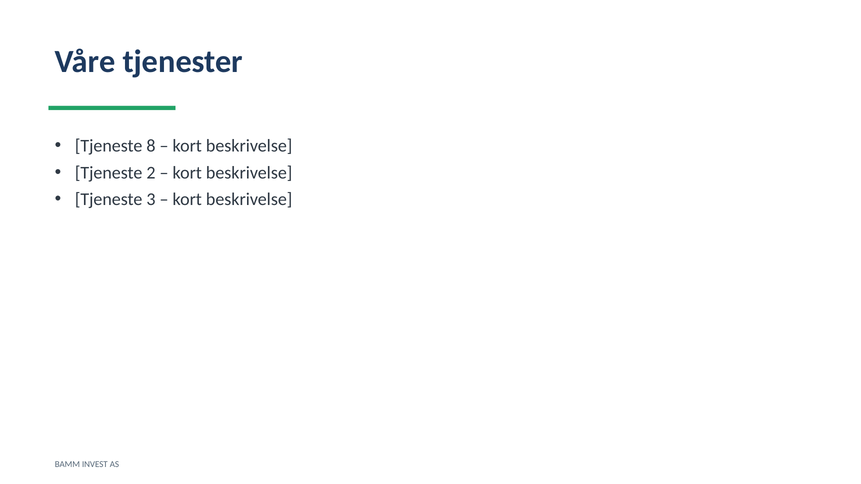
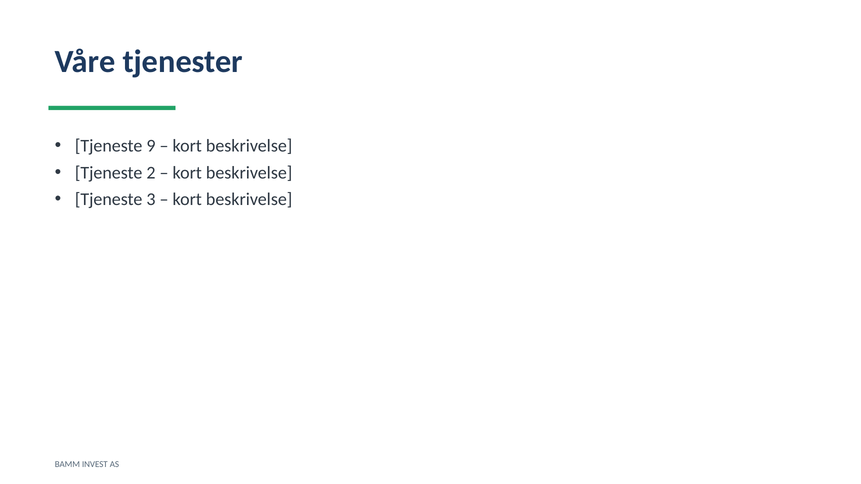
8: 8 -> 9
